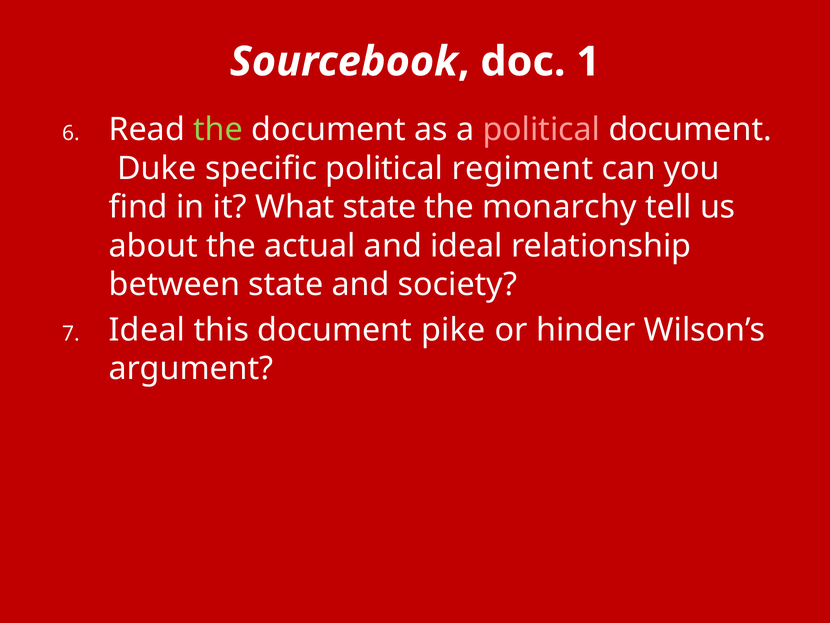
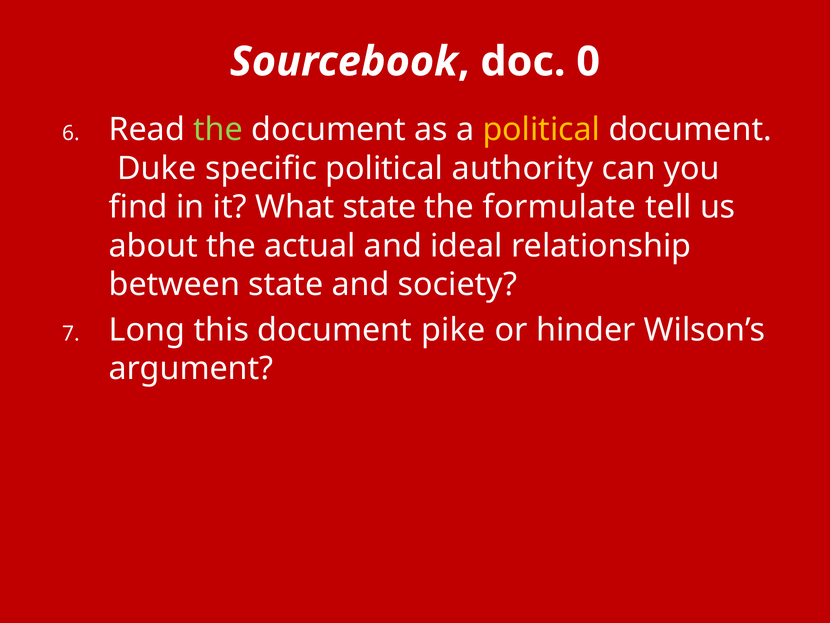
1: 1 -> 0
political at (541, 129) colour: pink -> yellow
regiment: regiment -> authority
monarchy: monarchy -> formulate
Ideal at (147, 330): Ideal -> Long
